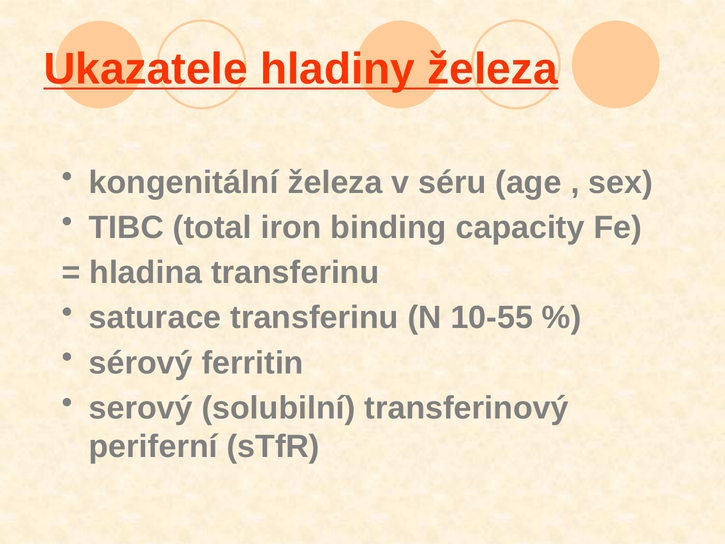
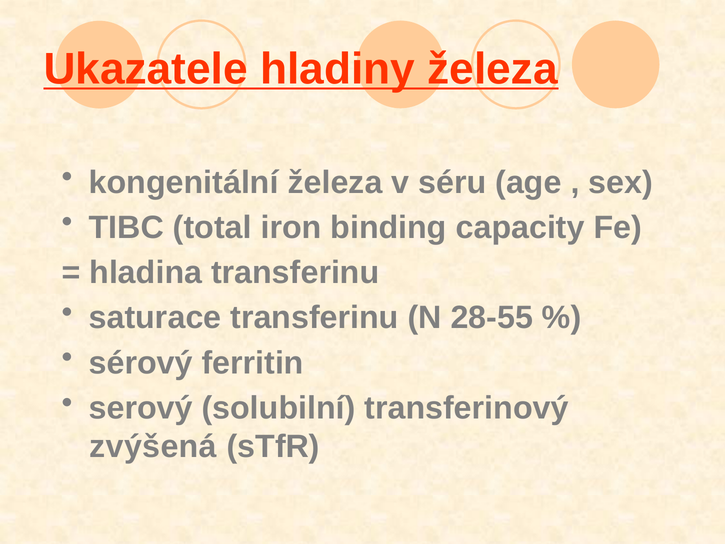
10-55: 10-55 -> 28-55
periferní: periferní -> zvýšená
